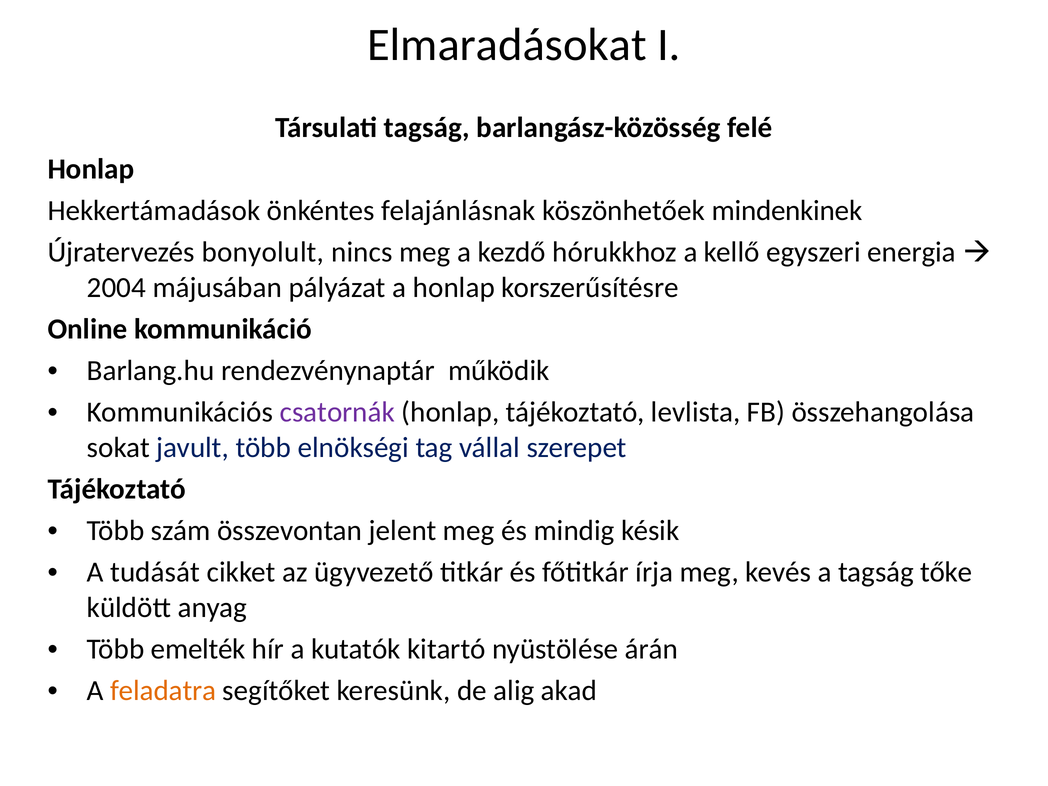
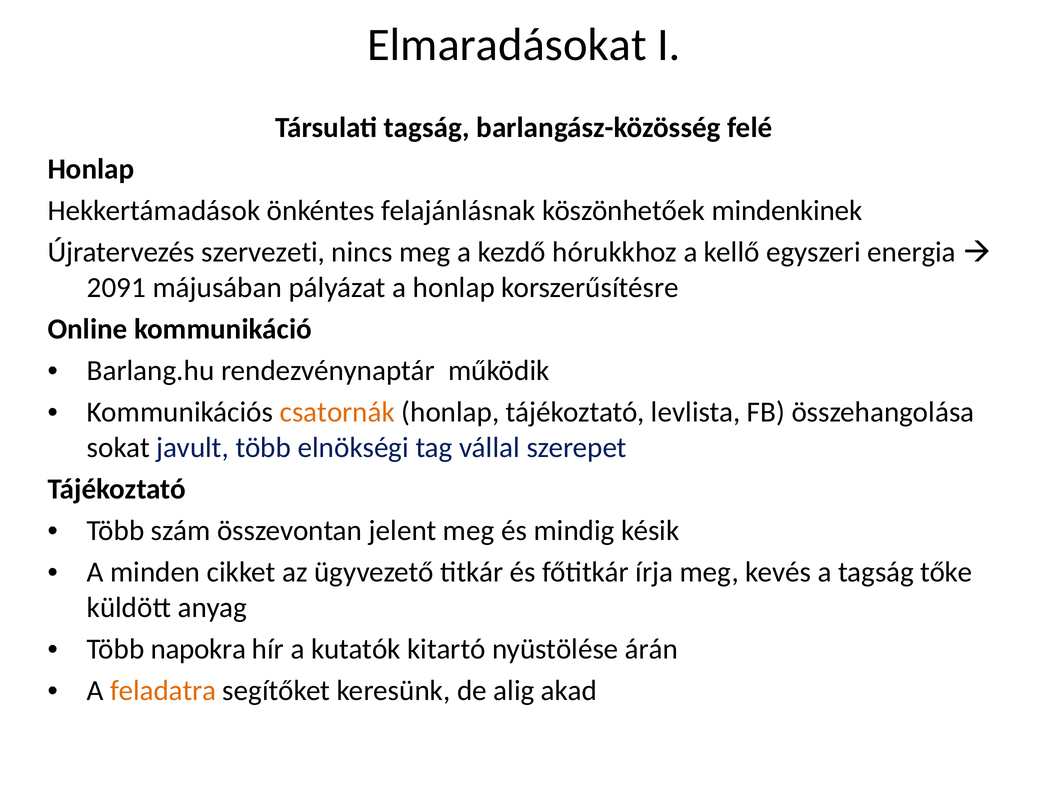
bonyolult: bonyolult -> szervezeti
2004: 2004 -> 2091
csatornák colour: purple -> orange
tudását: tudását -> minden
emelték: emelték -> napokra
